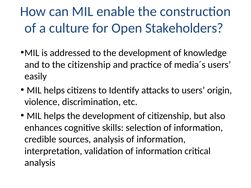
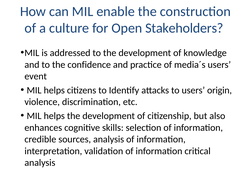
the citizenship: citizenship -> confidence
easily: easily -> event
